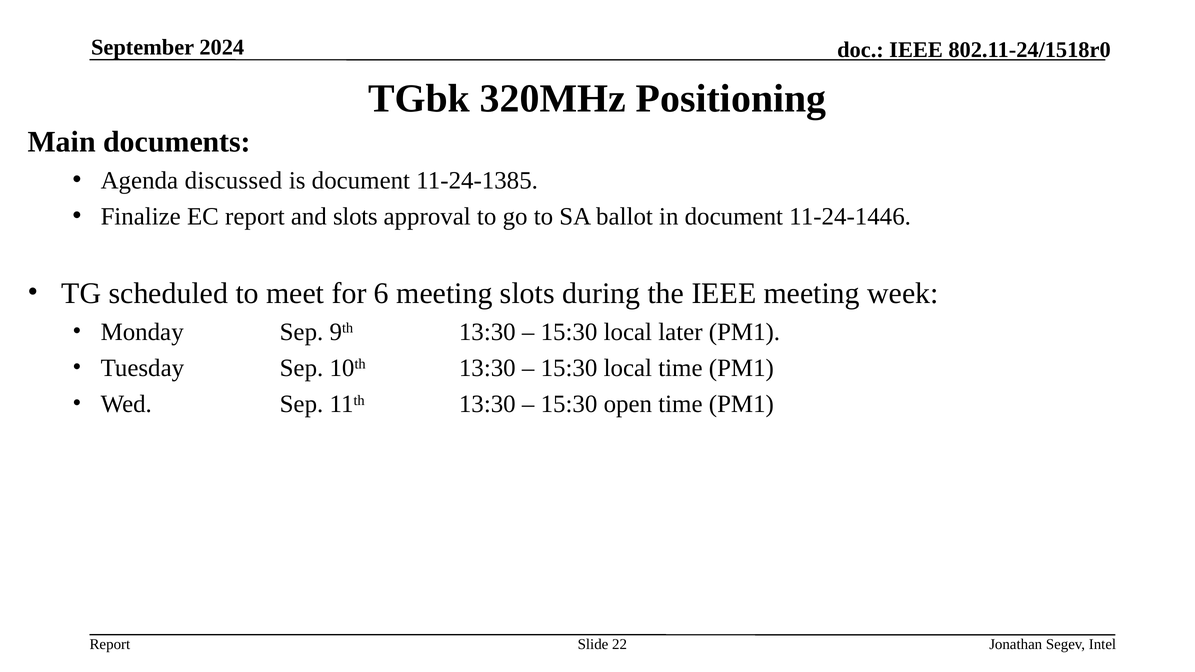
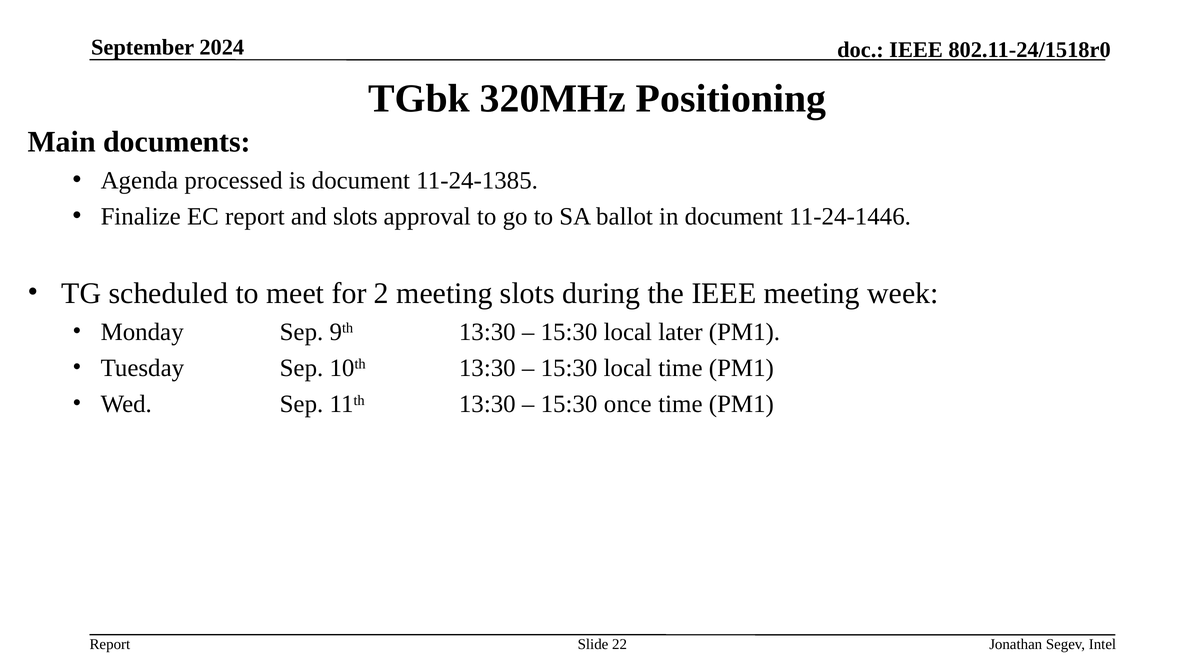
discussed: discussed -> processed
6: 6 -> 2
open: open -> once
